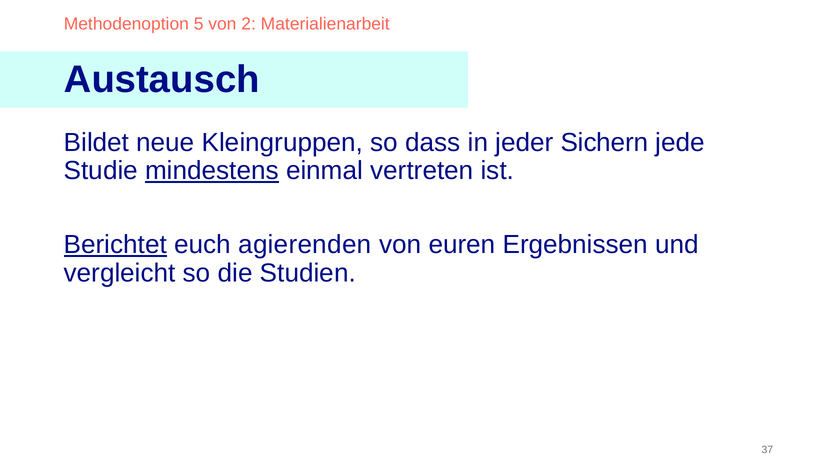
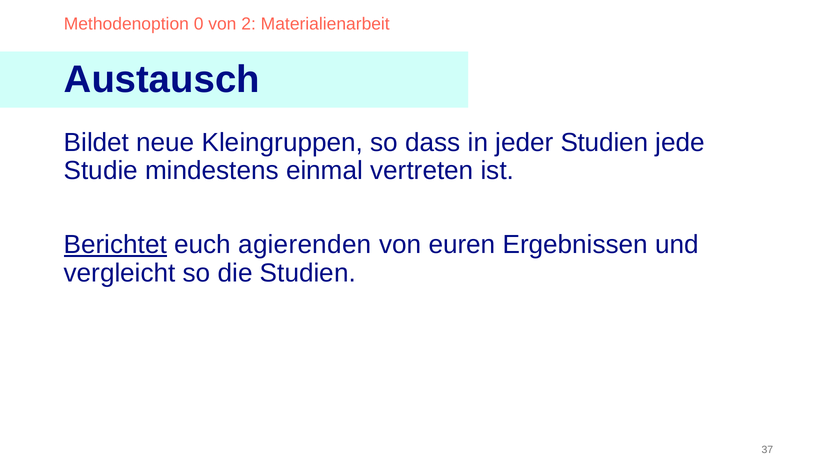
5: 5 -> 0
jeder Sichern: Sichern -> Studien
mindestens underline: present -> none
